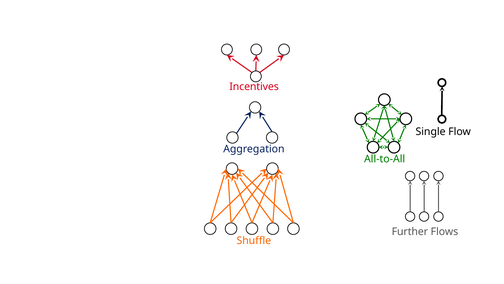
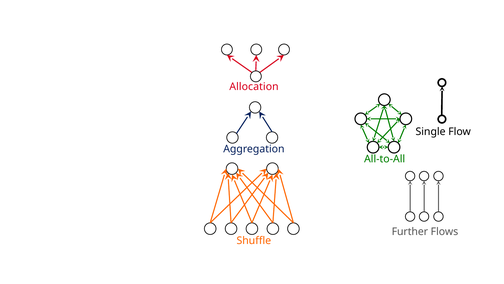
Incentives: Incentives -> Allocation
